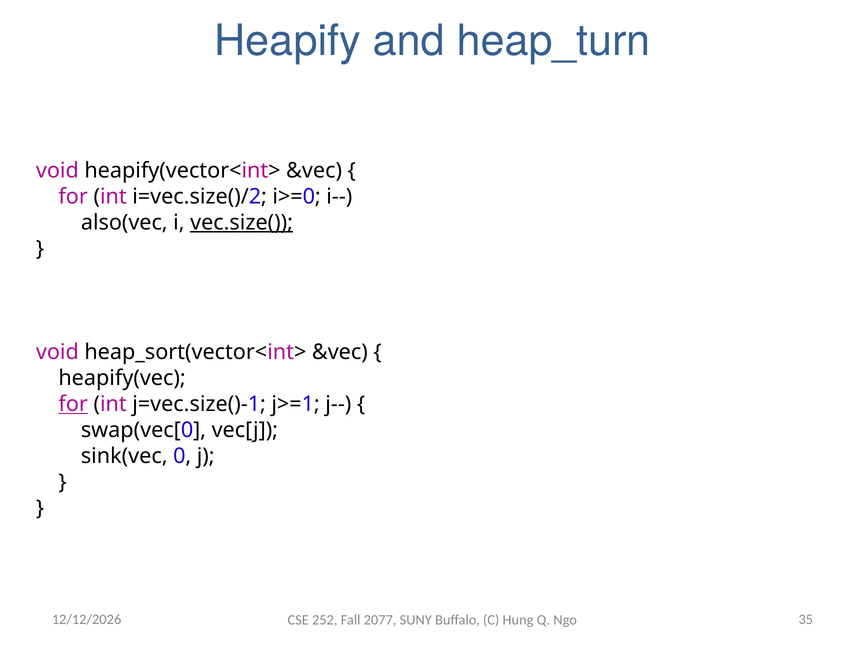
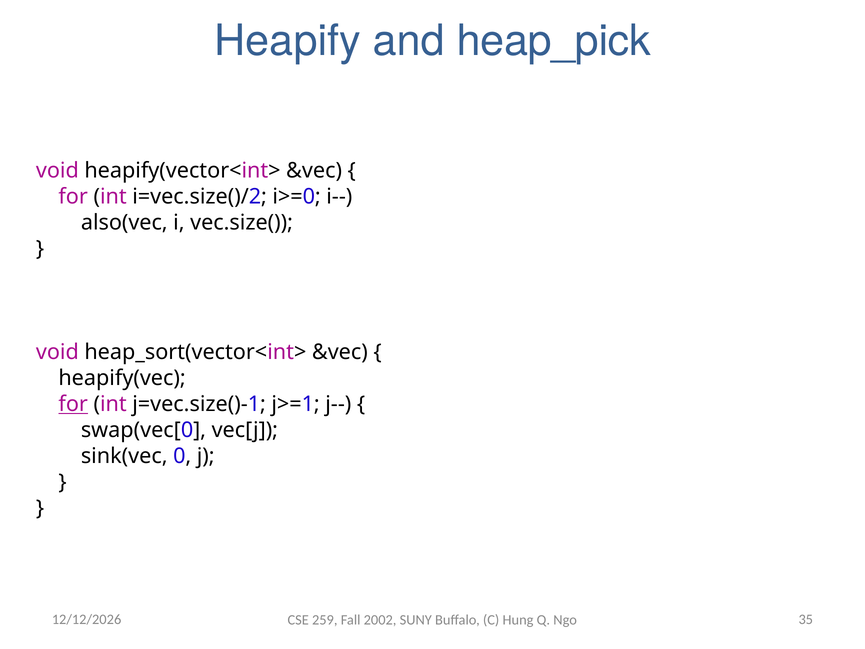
heap_turn: heap_turn -> heap_pick
vec.size( underline: present -> none
252: 252 -> 259
2077: 2077 -> 2002
